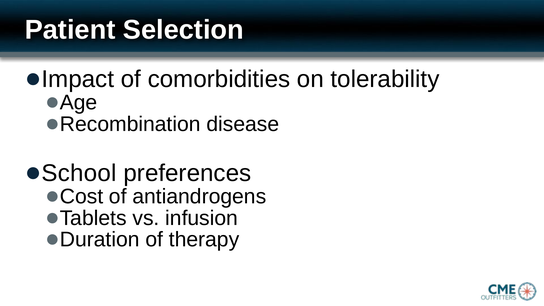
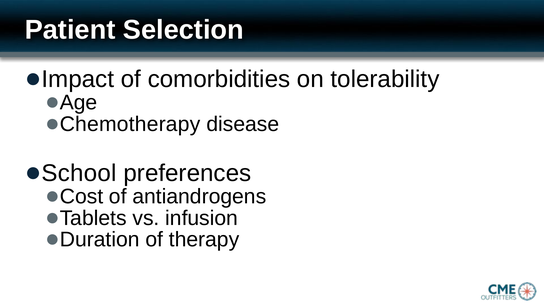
Recombination: Recombination -> Chemotherapy
